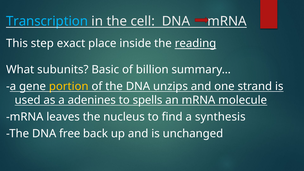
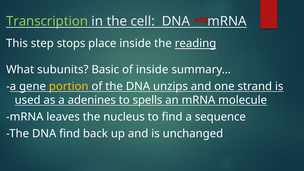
Transcription colour: light blue -> light green
exact: exact -> stops
of billion: billion -> inside
synthesis: synthesis -> sequence
DNA free: free -> find
